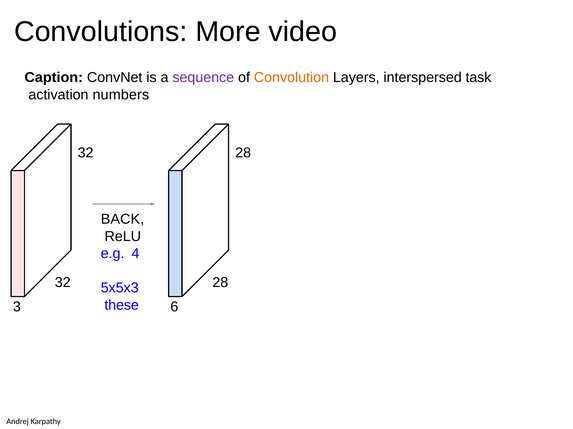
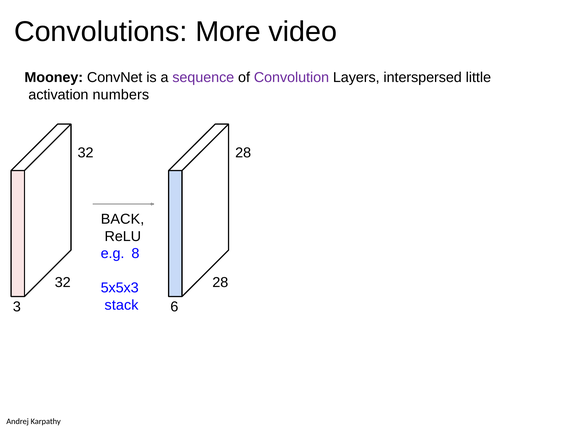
Caption: Caption -> Mooney
Convolution colour: orange -> purple
task: task -> little
4: 4 -> 8
these: these -> stack
